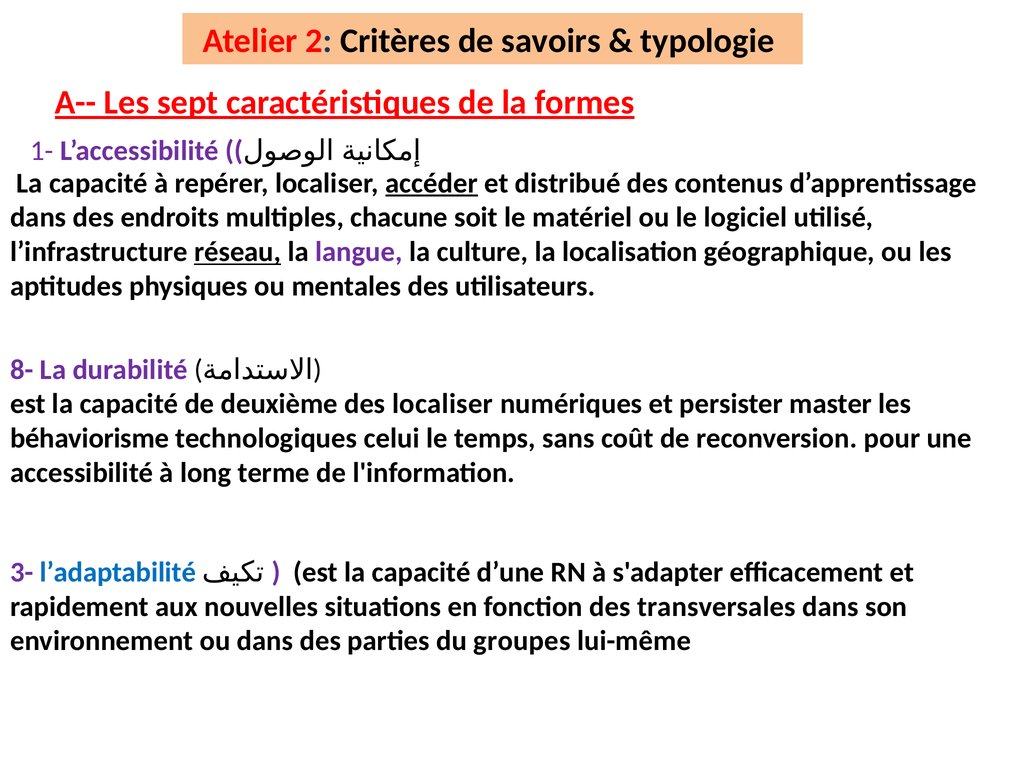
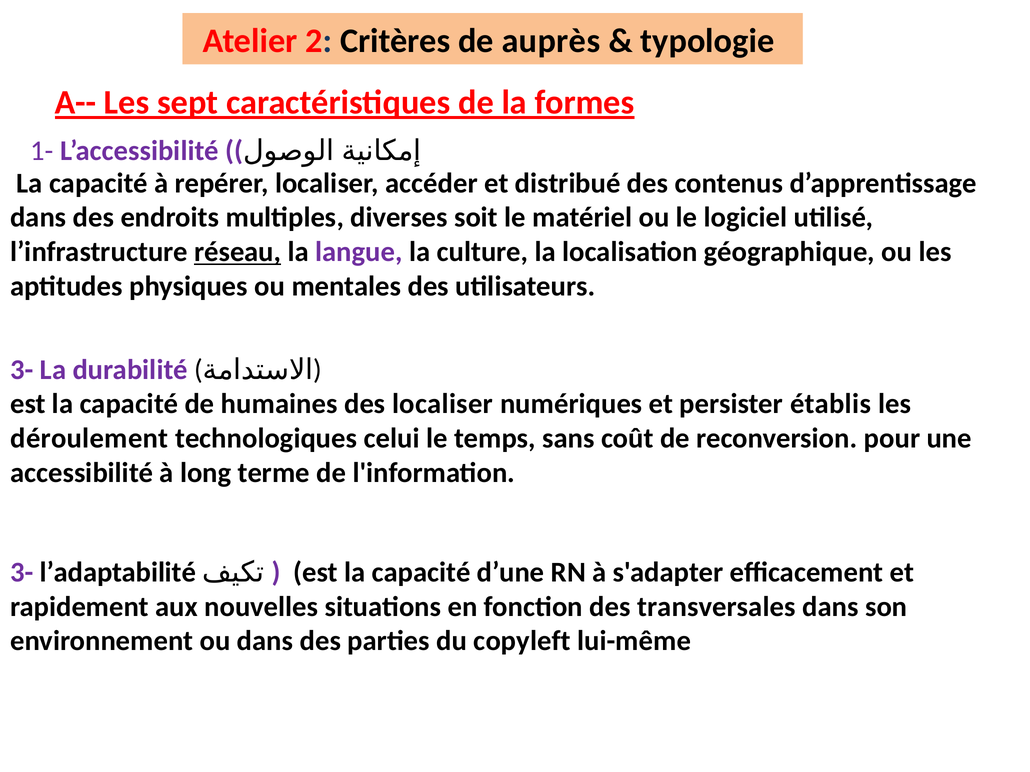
savoirs: savoirs -> auprès
accéder underline: present -> none
chacune: chacune -> diverses
8- at (22, 370): 8- -> 3-
deuxième: deuxième -> humaines
master: master -> établis
béhaviorisme: béhaviorisme -> déroulement
l’adaptabilité colour: blue -> black
groupes: groupes -> copyleft
